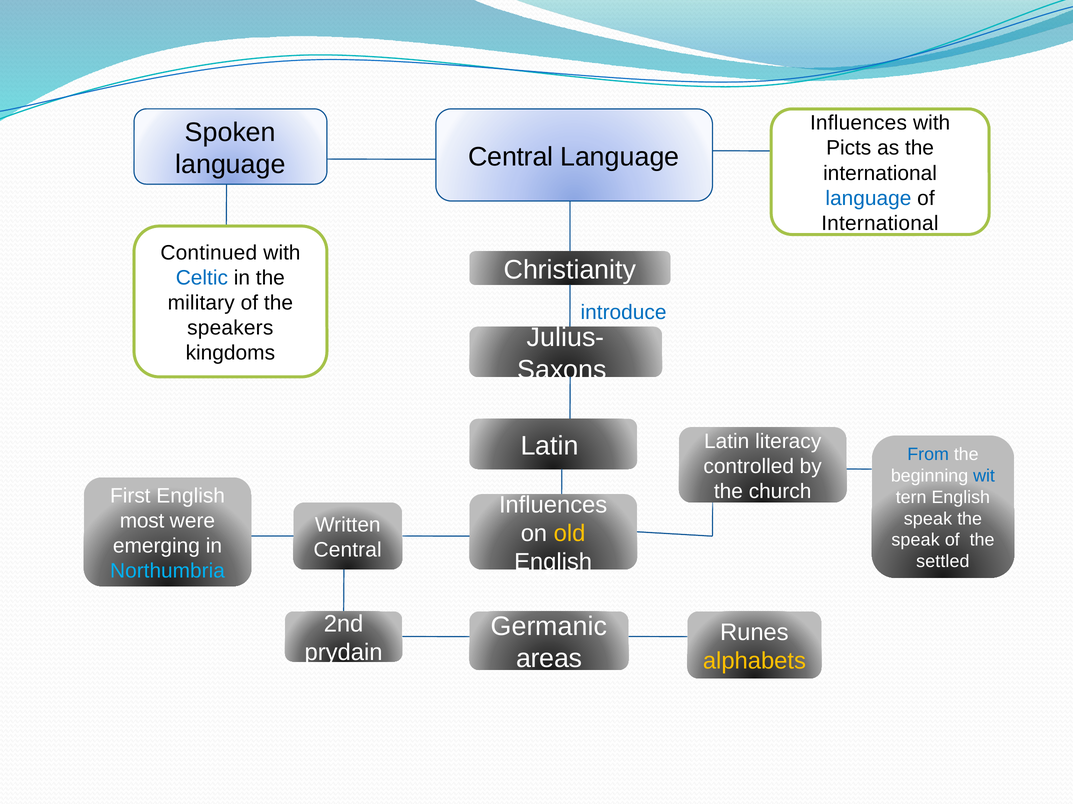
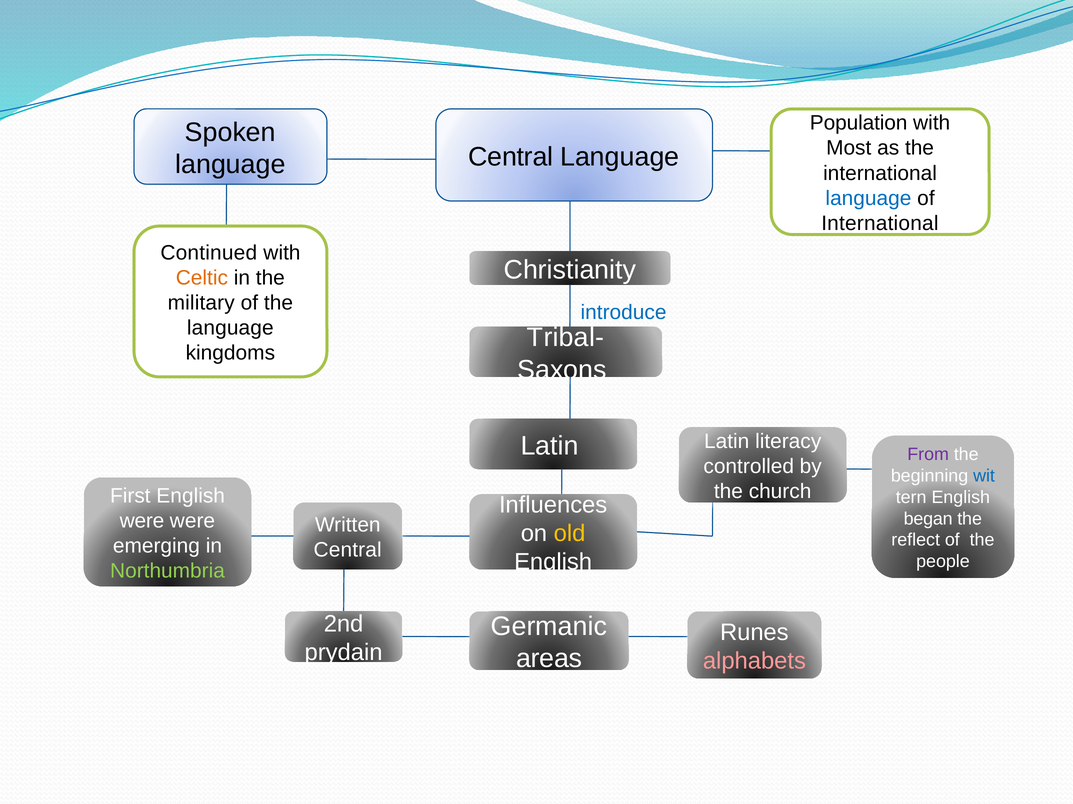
Influences at (858, 123): Influences -> Population
Picts: Picts -> Most
Celtic colour: blue -> orange
speakers at (230, 328): speakers -> language
Julius-: Julius- -> Tribal-
From colour: blue -> purple
speak at (928, 519): speak -> began
most at (142, 521): most -> were
speak at (916, 541): speak -> reflect
settled: settled -> people
Northumbria colour: light blue -> light green
alphabets colour: yellow -> pink
